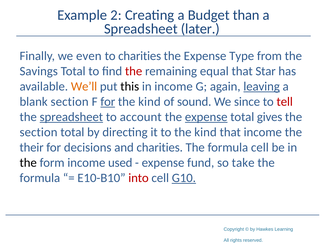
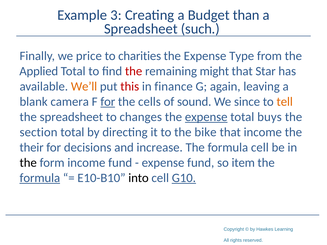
2: 2 -> 3
later: later -> such
even: even -> price
Savings: Savings -> Applied
equal: equal -> might
this colour: black -> red
in income: income -> finance
leaving underline: present -> none
blank section: section -> camera
kind at (149, 102): kind -> cells
tell colour: red -> orange
spreadsheet at (71, 117) underline: present -> none
account: account -> changes
gives: gives -> buys
to the kind: kind -> bike
and charities: charities -> increase
income used: used -> fund
take: take -> item
formula at (40, 178) underline: none -> present
into colour: red -> black
